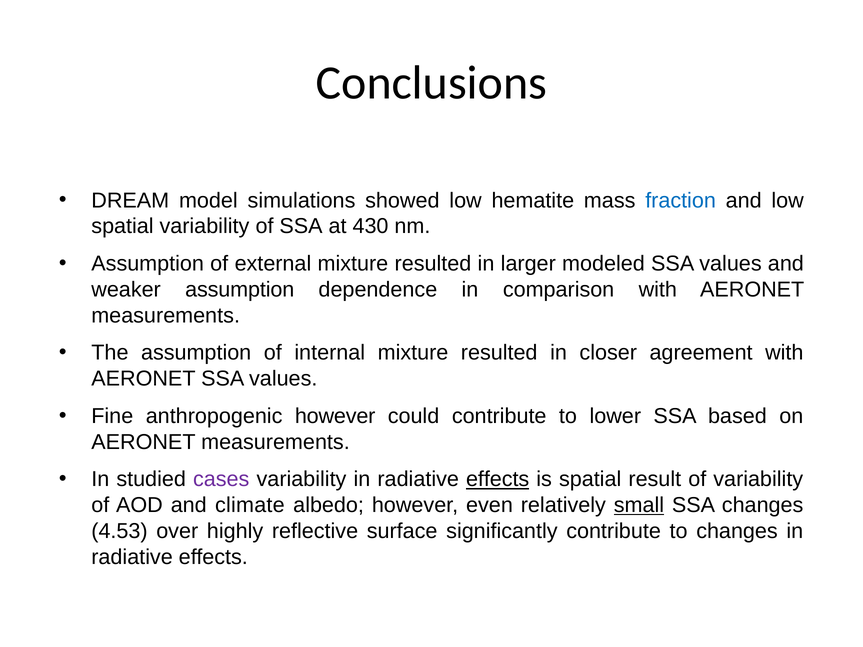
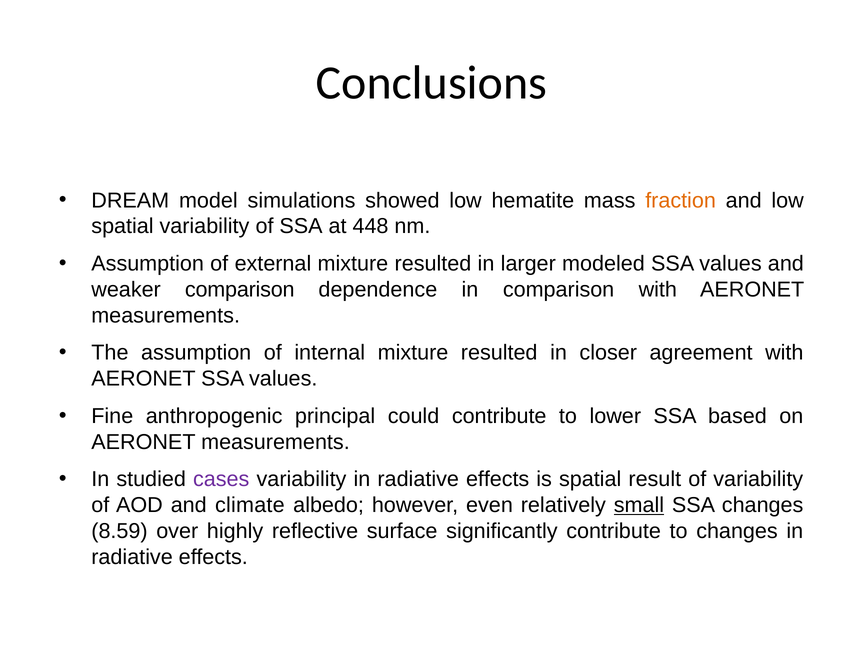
fraction colour: blue -> orange
430: 430 -> 448
weaker assumption: assumption -> comparison
anthropogenic however: however -> principal
effects at (498, 480) underline: present -> none
4.53: 4.53 -> 8.59
